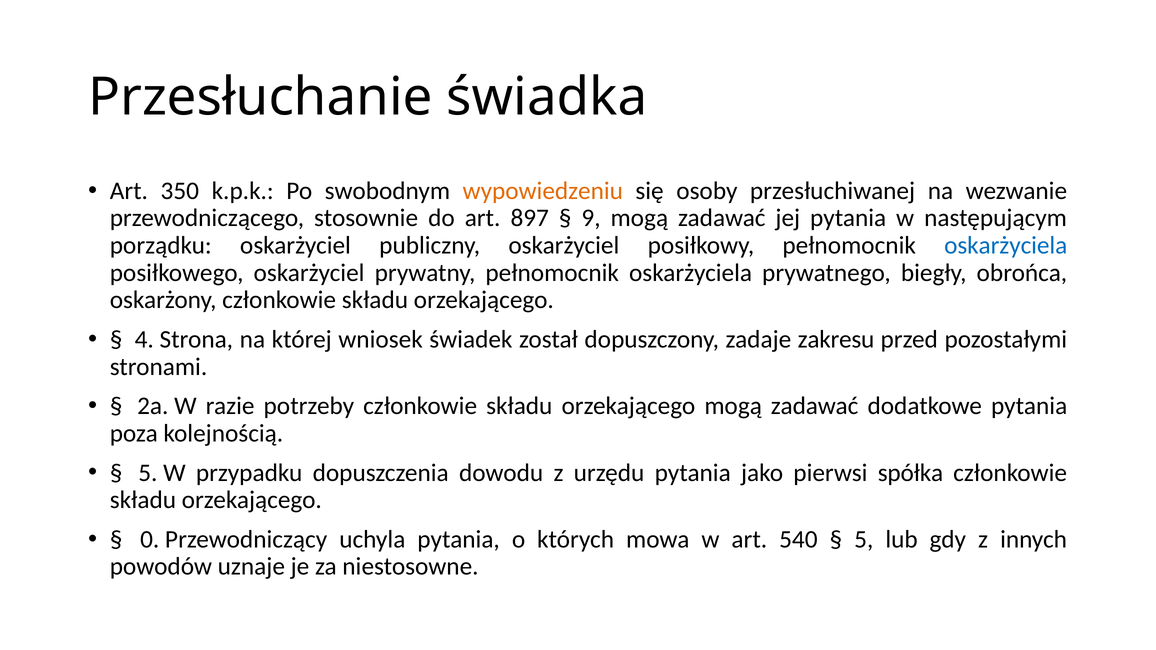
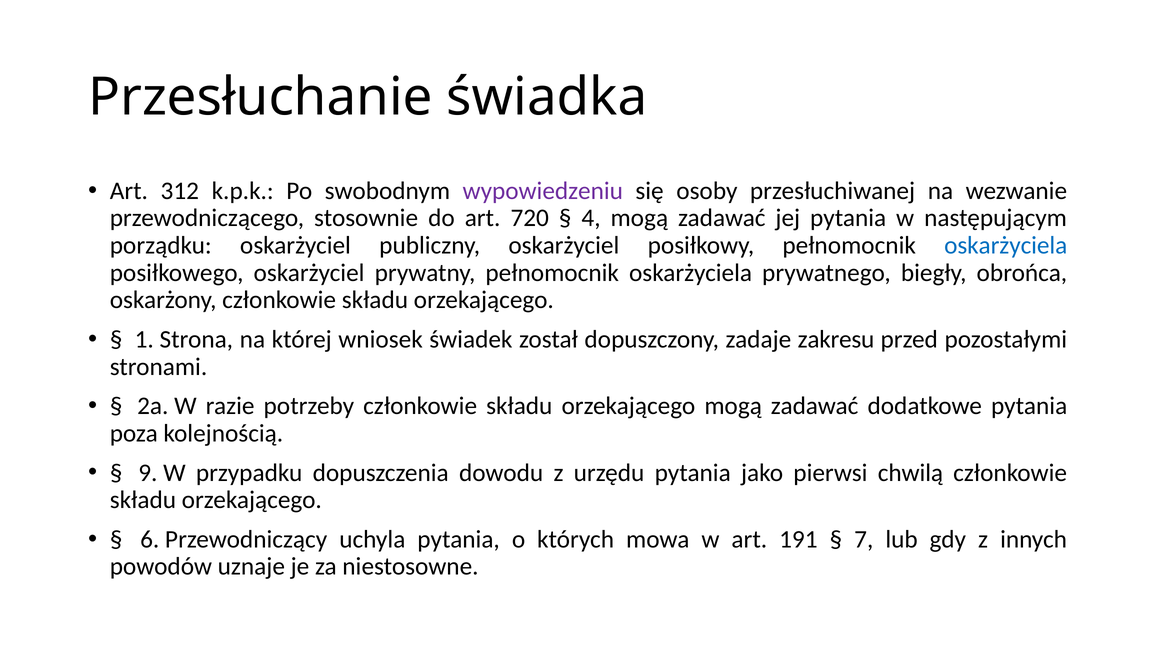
350: 350 -> 312
wypowiedzeniu colour: orange -> purple
897: 897 -> 720
9: 9 -> 4
4: 4 -> 1
5 at (148, 473): 5 -> 9
spółka: spółka -> chwilą
0: 0 -> 6
540: 540 -> 191
5 at (864, 539): 5 -> 7
